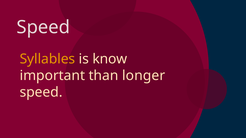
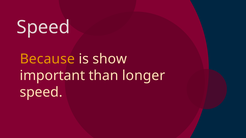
Syllables: Syllables -> Because
know: know -> show
